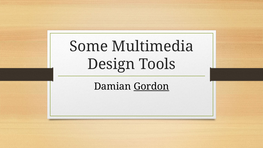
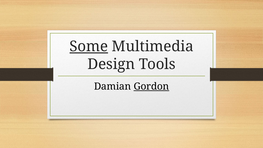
Some underline: none -> present
